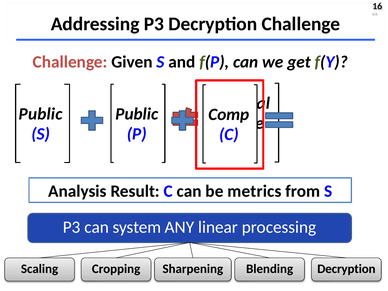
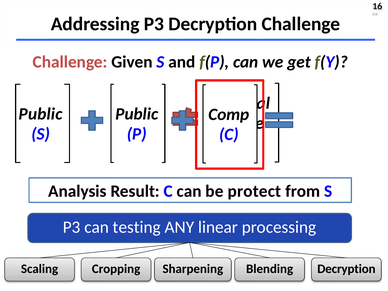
metrics: metrics -> protect
system: system -> testing
